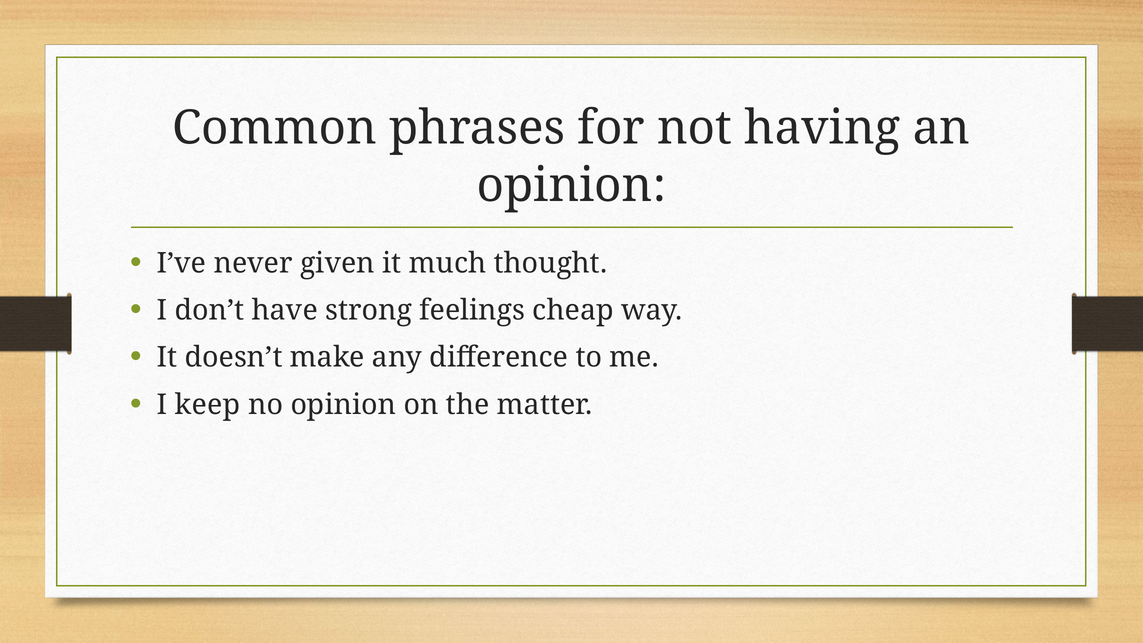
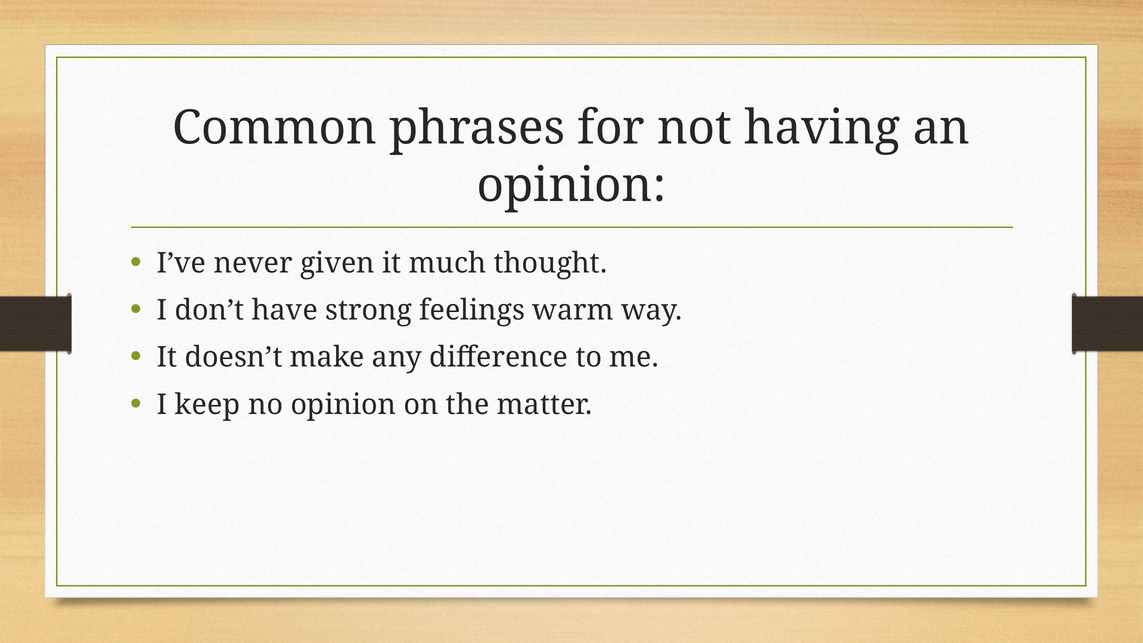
cheap: cheap -> warm
